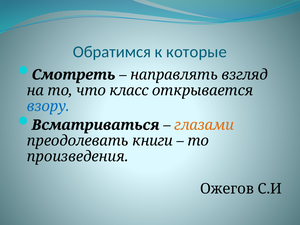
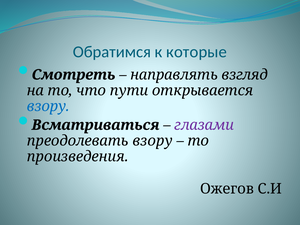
класс: класс -> пути
глазами colour: orange -> purple
преодолевать книги: книги -> взору
